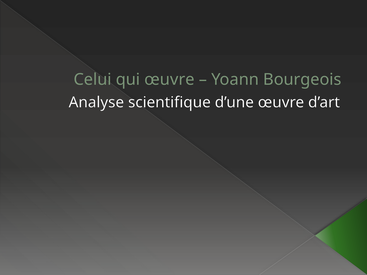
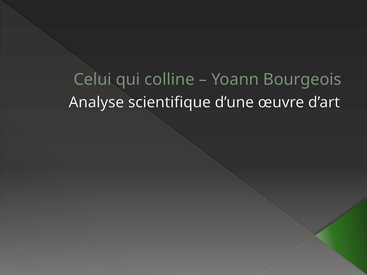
qui œuvre: œuvre -> colline
